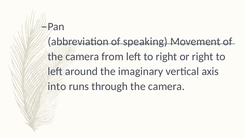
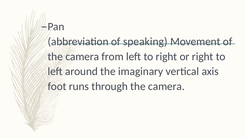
into: into -> foot
